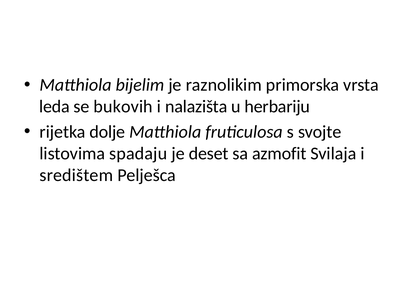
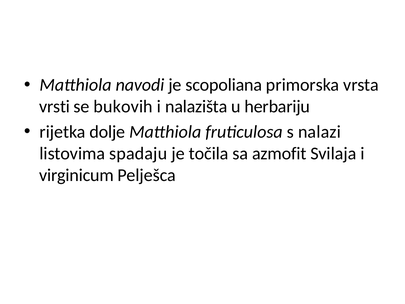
bijelim: bijelim -> navodi
raznolikim: raznolikim -> scopoliana
leda: leda -> vrsti
svojte: svojte -> nalazi
deset: deset -> točila
središtem: središtem -> virginicum
